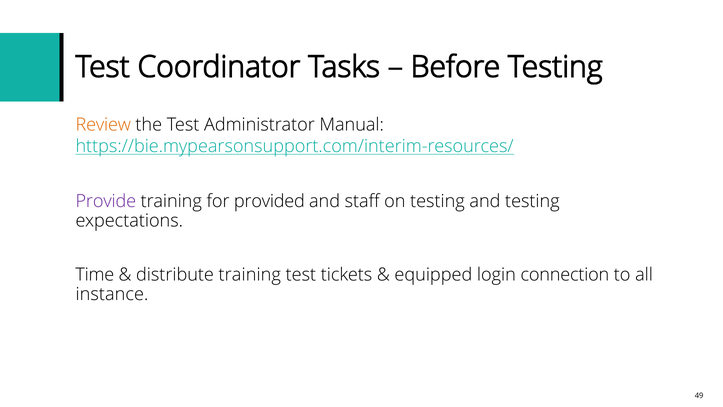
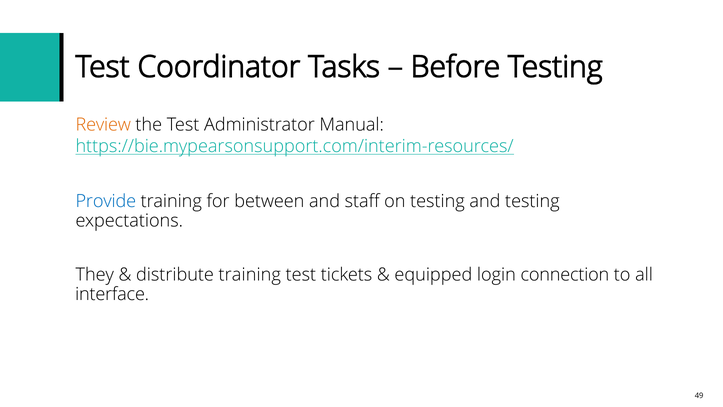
Provide colour: purple -> blue
provided: provided -> between
Time: Time -> They
instance: instance -> interface
